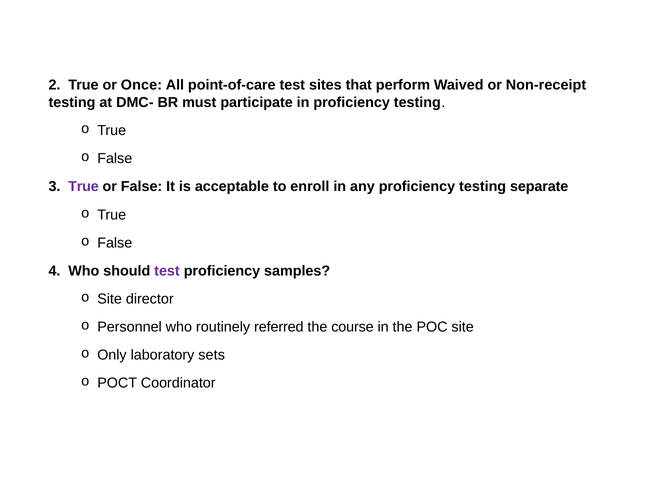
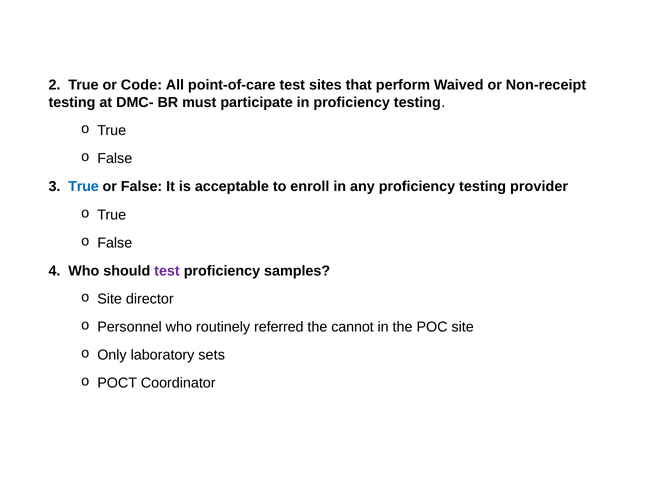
Once: Once -> Code
True at (84, 186) colour: purple -> blue
separate: separate -> provider
course: course -> cannot
